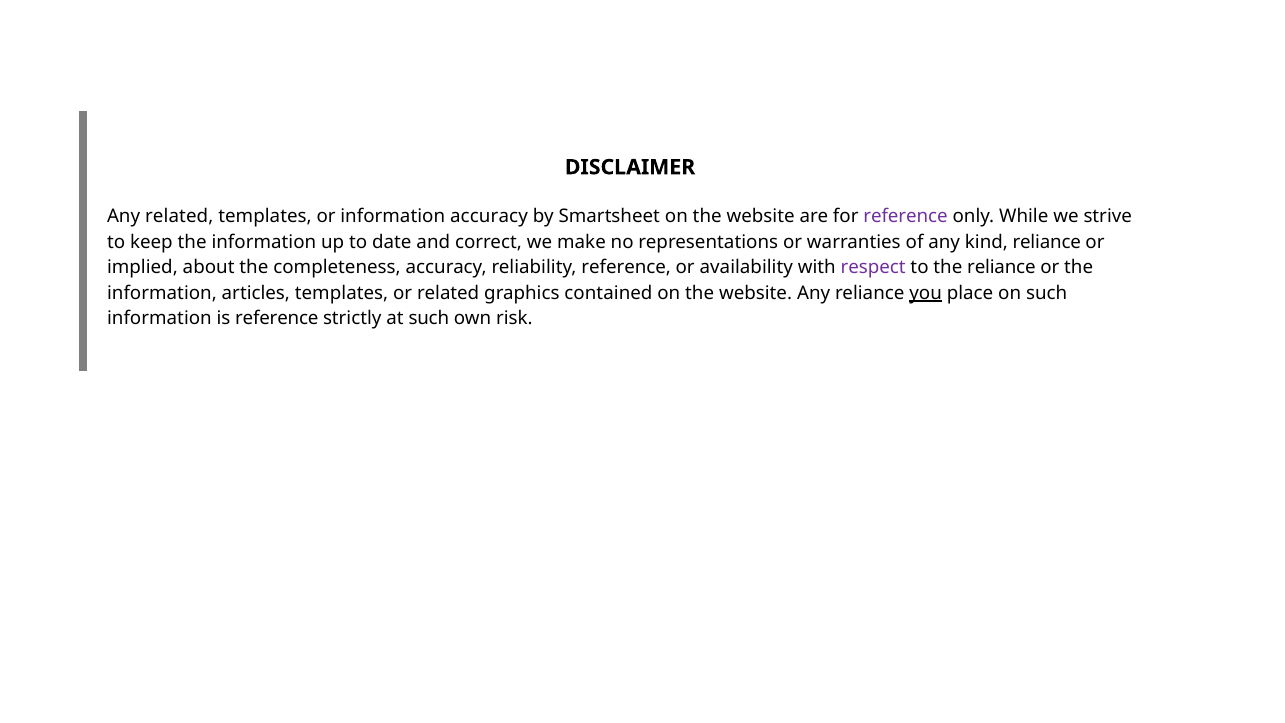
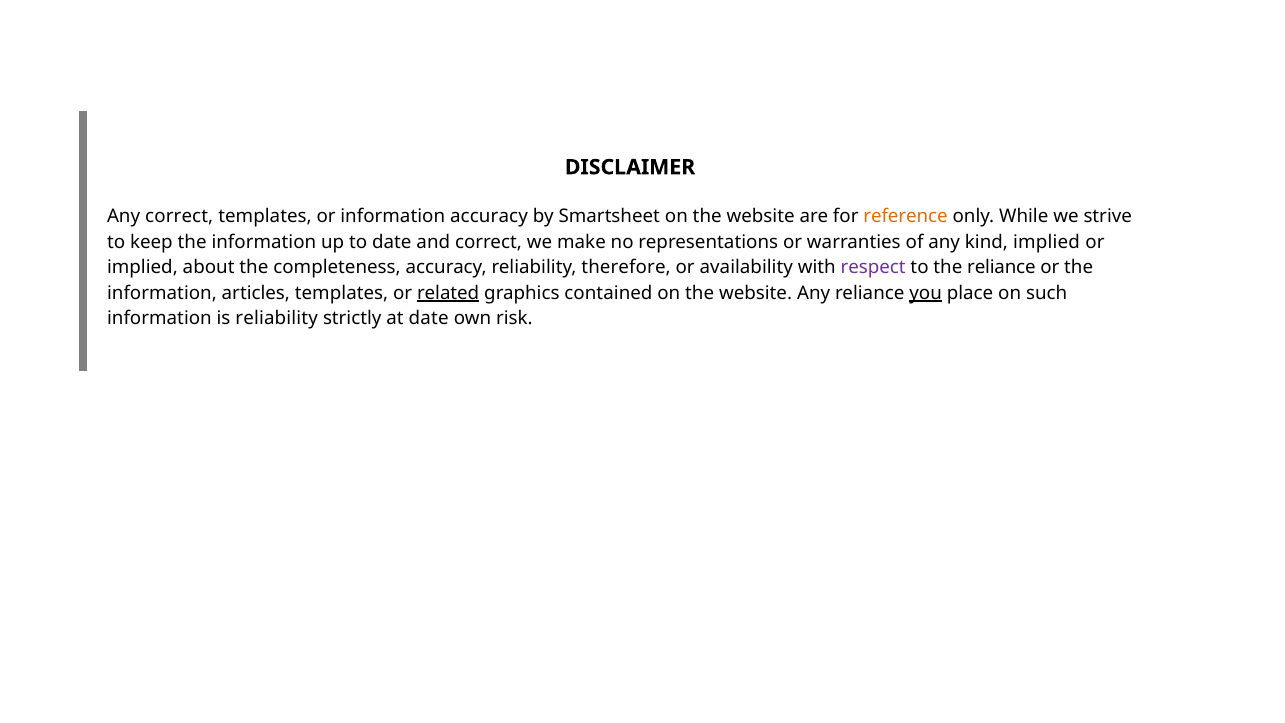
Any related: related -> correct
reference at (906, 216) colour: purple -> orange
kind reliance: reliance -> implied
reliability reference: reference -> therefore
related at (448, 293) underline: none -> present
is reference: reference -> reliability
at such: such -> date
